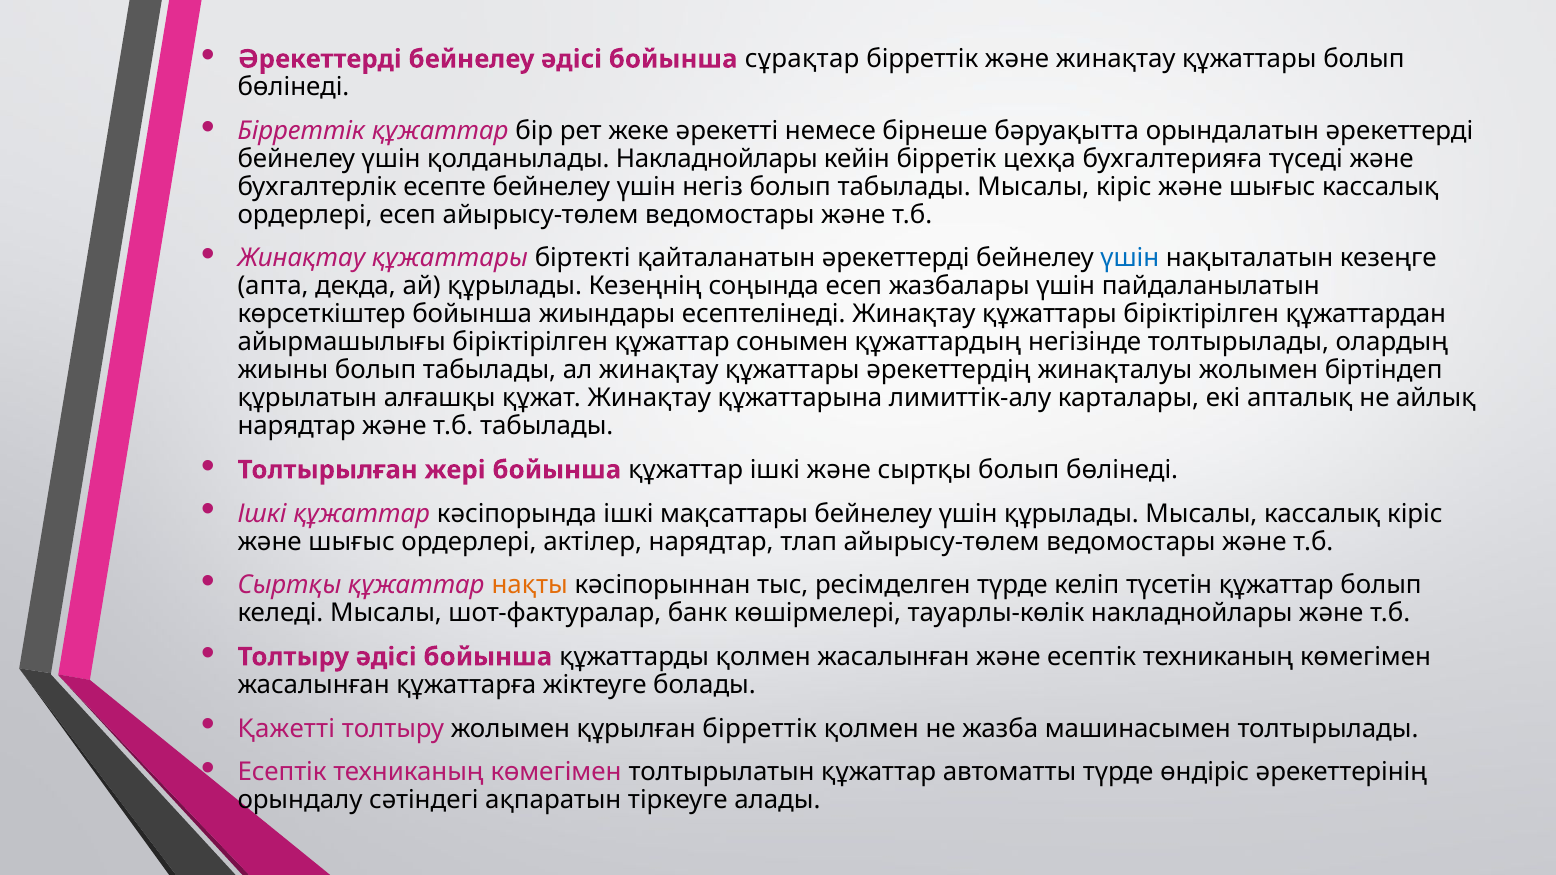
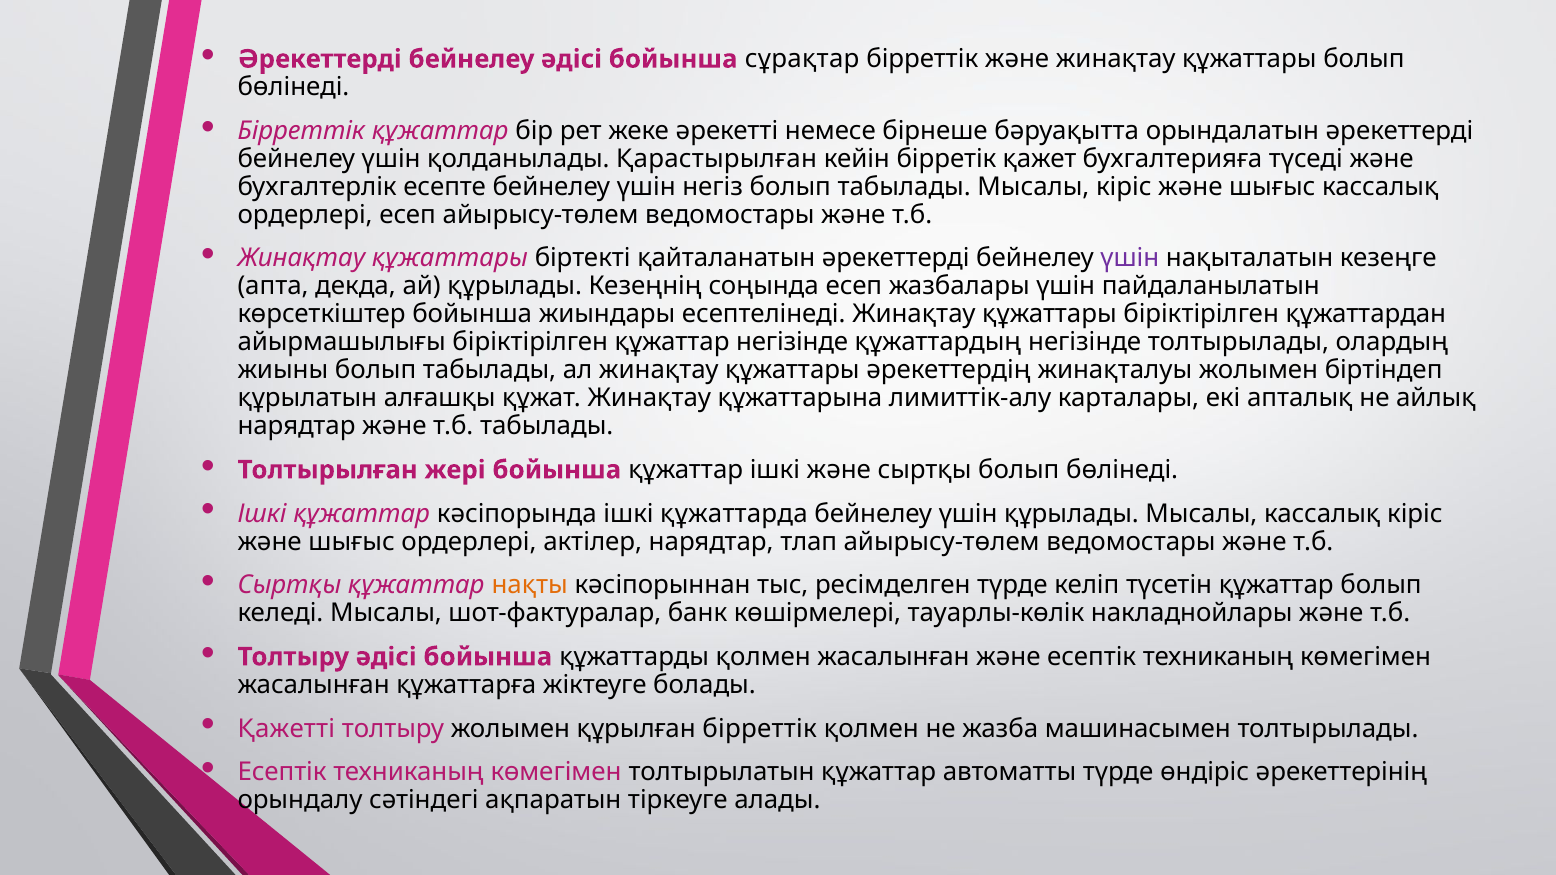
қолданылады Накладнойлары: Накладнойлары -> Қарастырылған
цехқа: цехқа -> қажет
үшін at (1130, 258) colour: blue -> purple
құжаттар сонымен: сонымен -> негізінде
мақсаттары: мақсаттары -> құжаттарда
